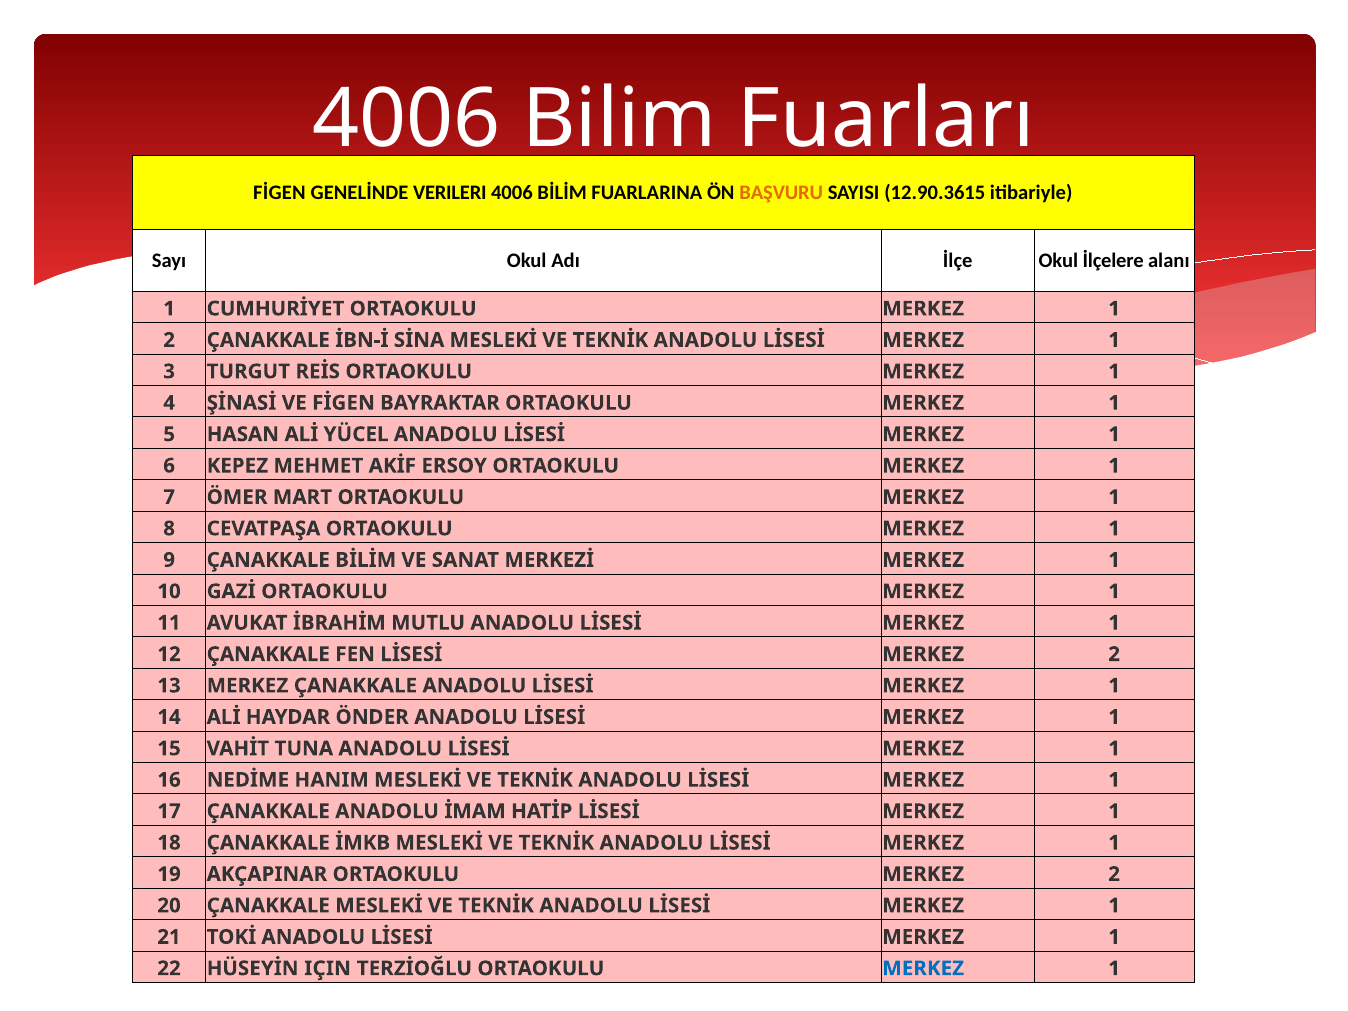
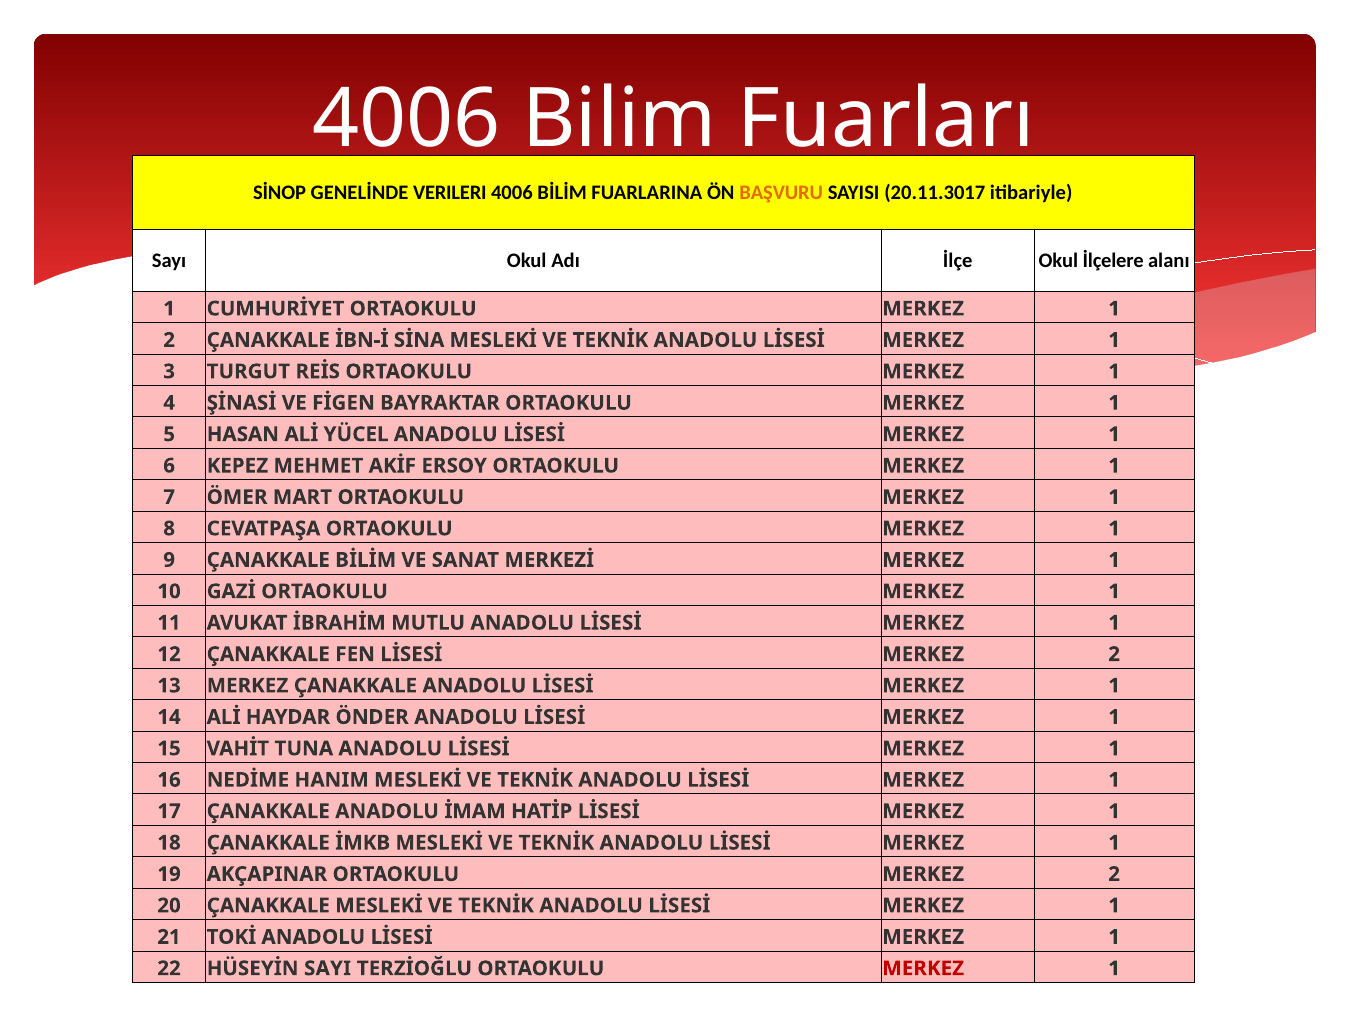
FİGEN at (279, 193): FİGEN -> SİNOP
12.90.3615: 12.90.3615 -> 20.11.3017
IÇIN: IÇIN -> SAYI
MERKEZ at (923, 968) colour: blue -> red
